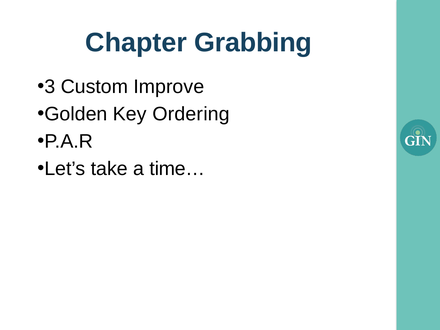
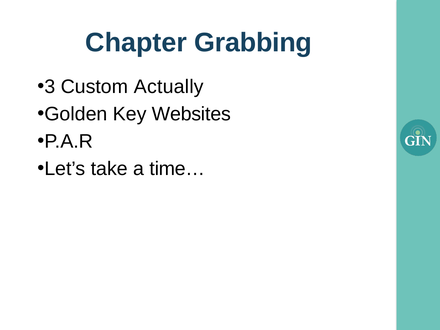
Improve: Improve -> Actually
Ordering: Ordering -> Websites
